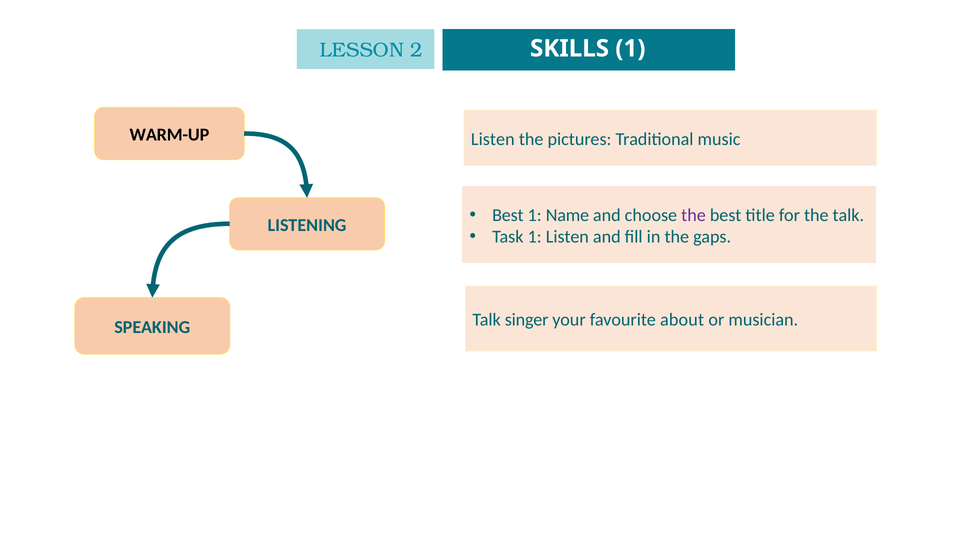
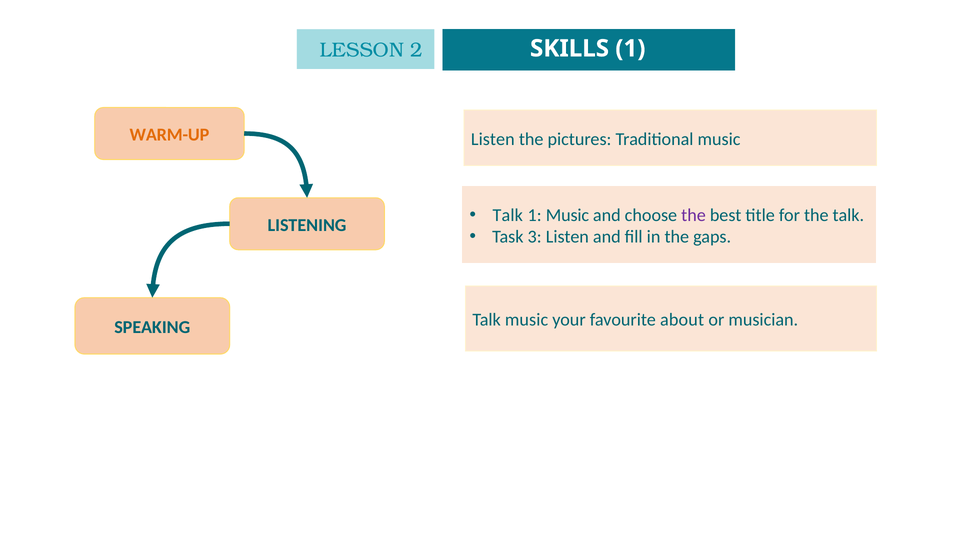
WARM-UP colour: black -> orange
Best at (508, 215): Best -> Talk
1 Name: Name -> Music
Task 1: 1 -> 3
Talk singer: singer -> music
